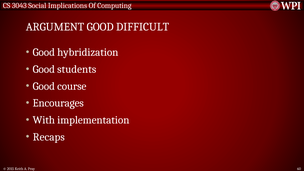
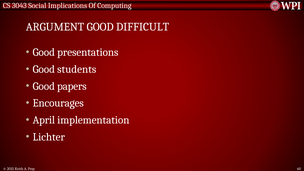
hybridization: hybridization -> presentations
course: course -> papers
With: With -> April
Recaps: Recaps -> Lichter
